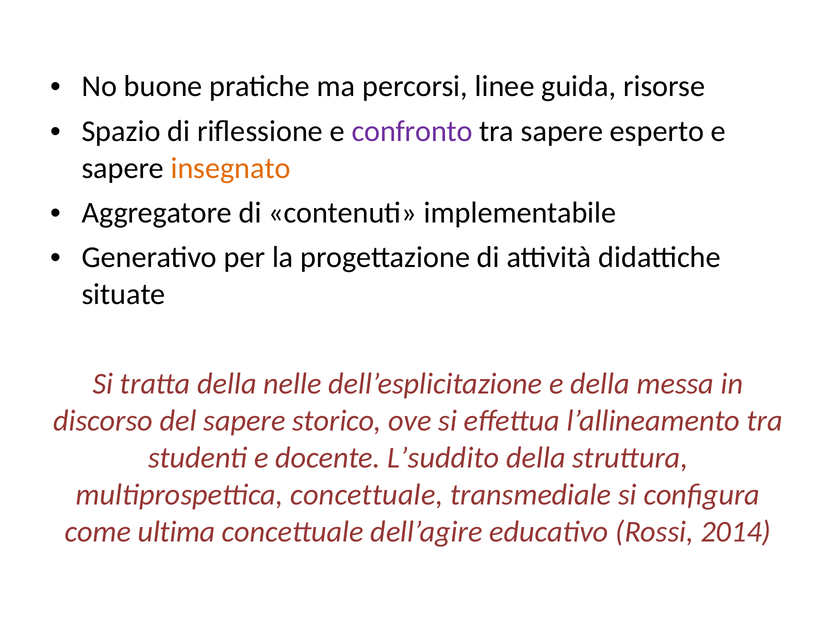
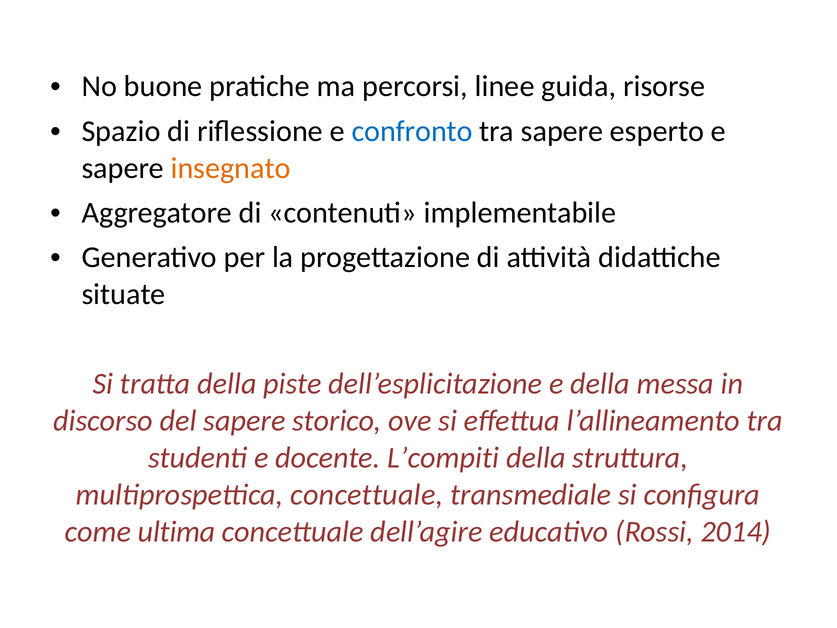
confronto colour: purple -> blue
nelle: nelle -> piste
L’suddito: L’suddito -> L’compiti
